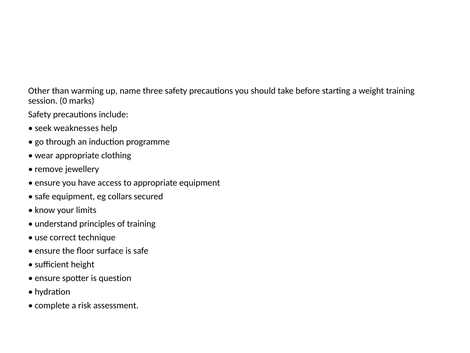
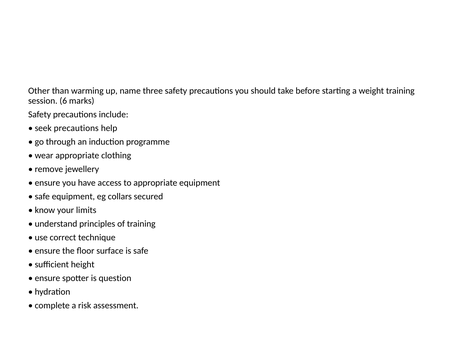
0: 0 -> 6
seek weaknesses: weaknesses -> precautions
